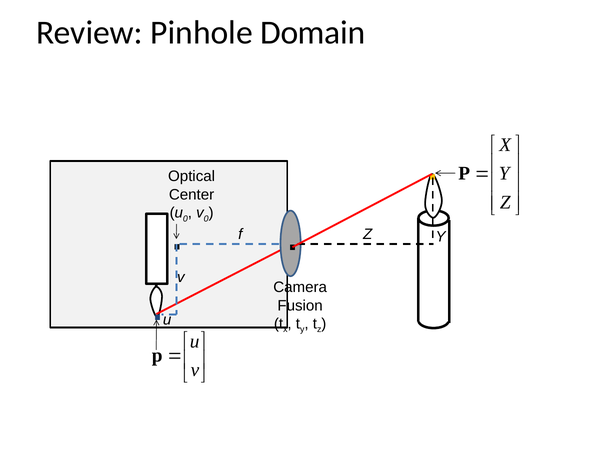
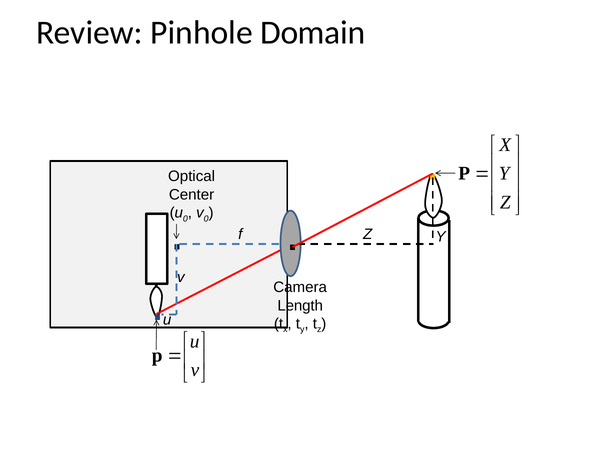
Fusion: Fusion -> Length
